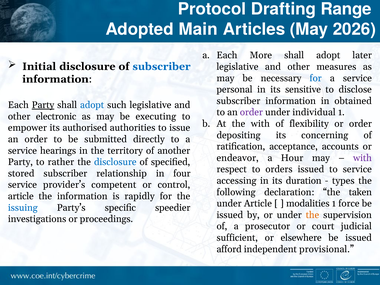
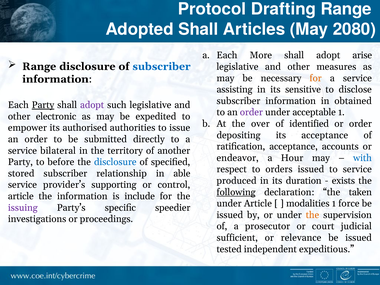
Adopted Main: Main -> Shall
2026: 2026 -> 2080
later: later -> arise
Initial at (39, 66): Initial -> Range
for at (316, 78) colour: blue -> orange
personal: personal -> assisting
adopt at (92, 105) colour: blue -> purple
individual: individual -> acceptable
executing: executing -> expedited
the with: with -> over
flexibility: flexibility -> identified
its concerning: concerning -> acceptance
hearings: hearings -> bilateral
with at (363, 158) colour: purple -> blue
rather: rather -> before
four: four -> able
accessing: accessing -> produced
types: types -> exists
competent: competent -> supporting
following underline: none -> present
rapidly: rapidly -> include
issuing colour: blue -> purple
elsewhere: elsewhere -> relevance
afford: afford -> tested
provisional: provisional -> expeditious
